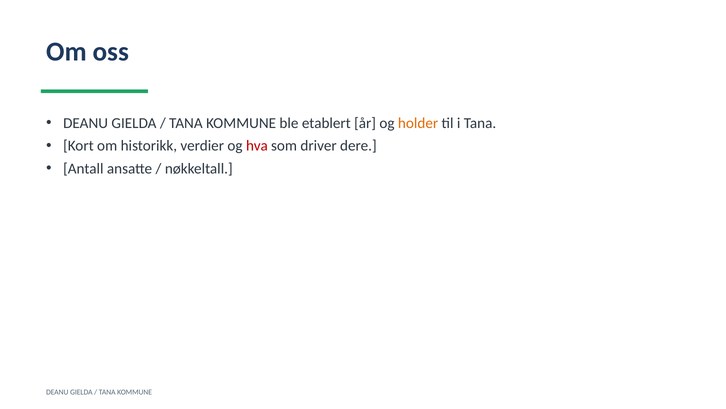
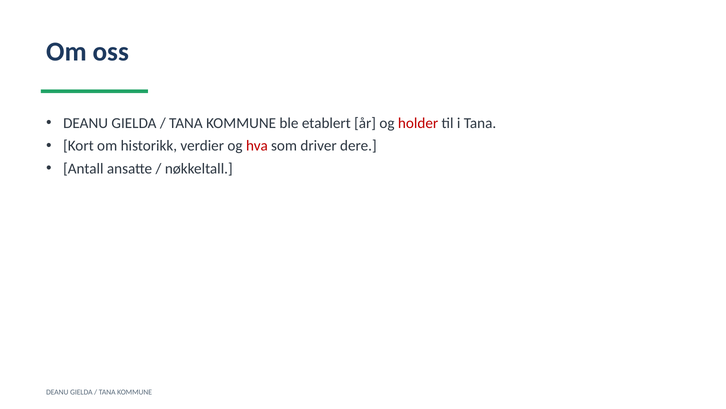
holder colour: orange -> red
